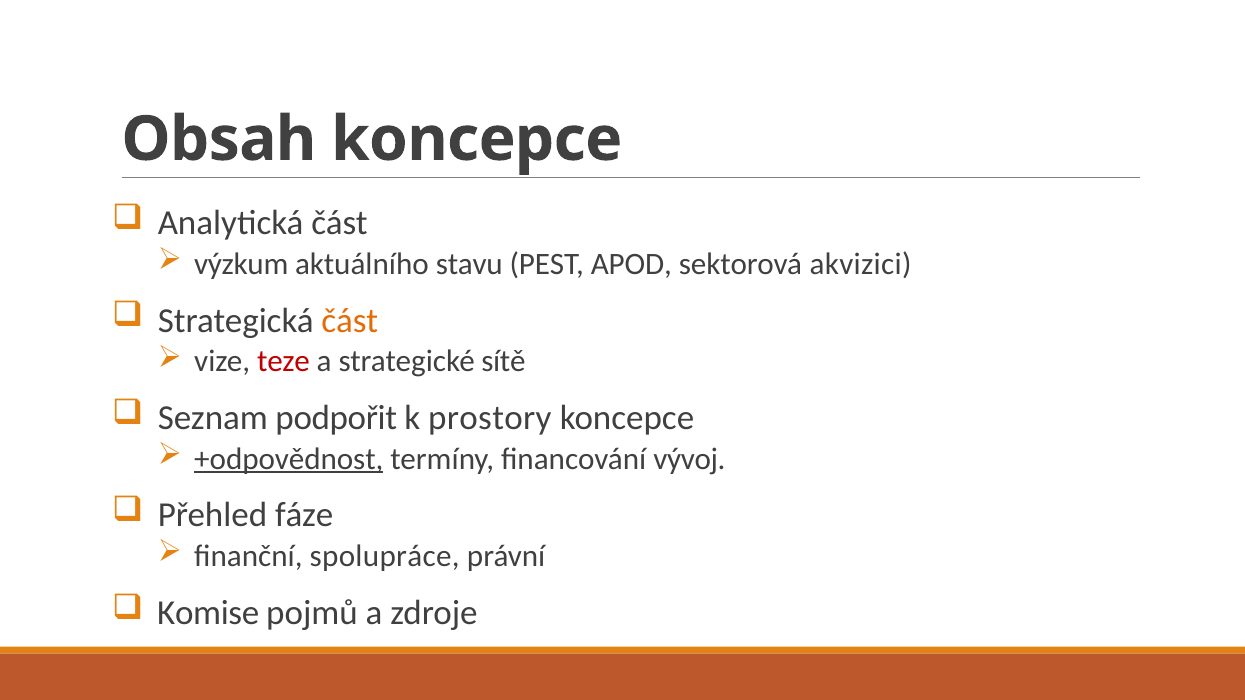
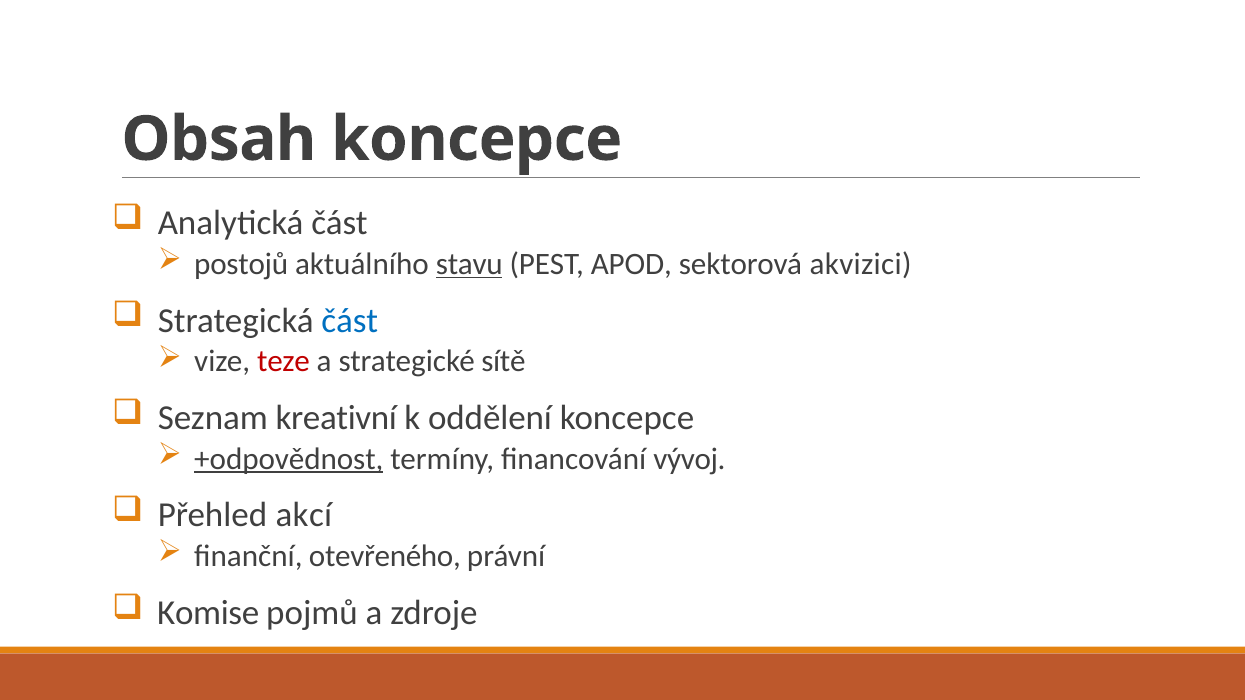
výzkum: výzkum -> postojů
stavu underline: none -> present
část at (350, 321) colour: orange -> blue
podpořit: podpořit -> kreativní
prostory: prostory -> oddělení
fáze: fáze -> akcí
spolupráce: spolupráce -> otevřeného
